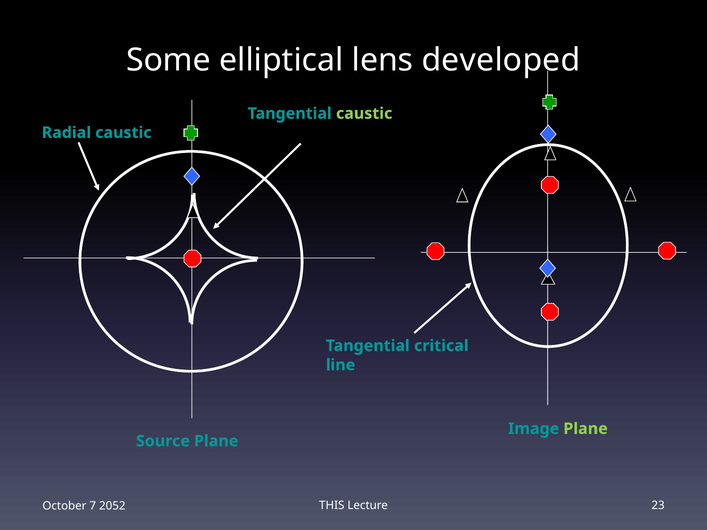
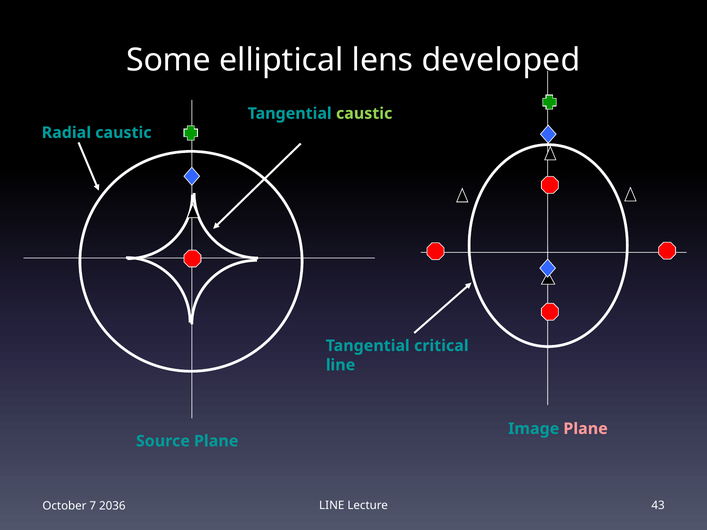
Plane at (586, 429) colour: light green -> pink
THIS at (332, 505): THIS -> LINE
23: 23 -> 43
2052: 2052 -> 2036
